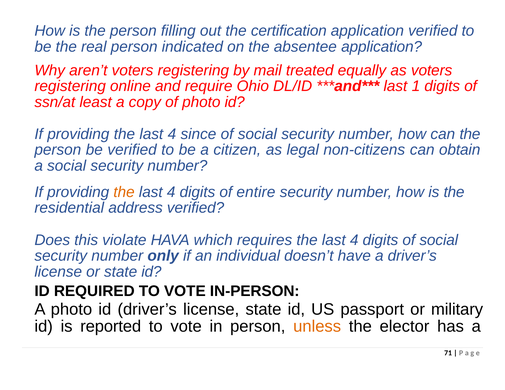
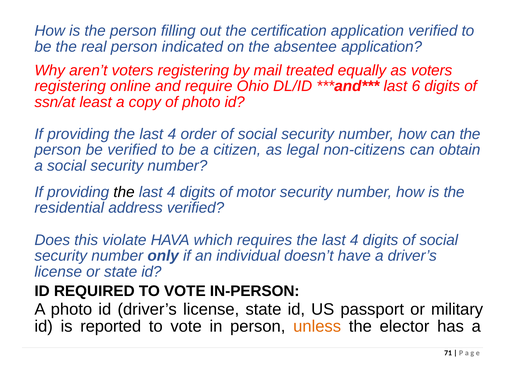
1: 1 -> 6
since: since -> order
the at (124, 192) colour: orange -> black
entire: entire -> motor
